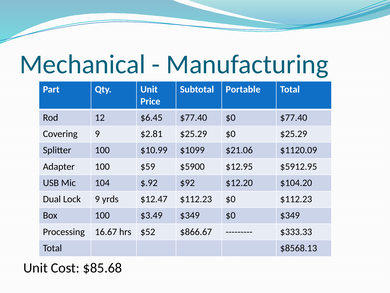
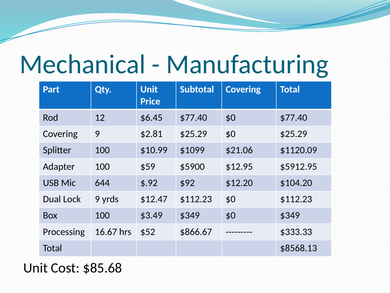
Subtotal Portable: Portable -> Covering
104: 104 -> 644
